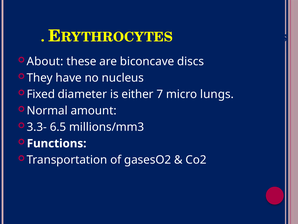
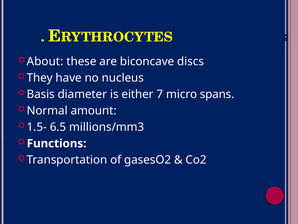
Fixed: Fixed -> Basis
lungs: lungs -> spans
3.3-: 3.3- -> 1.5-
